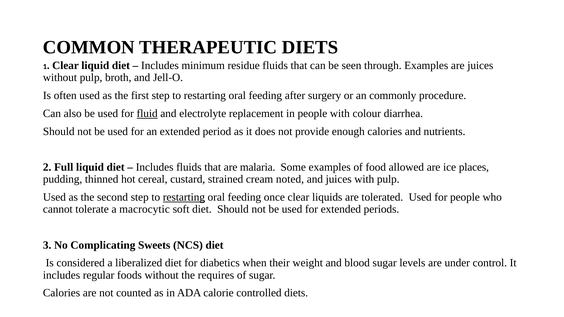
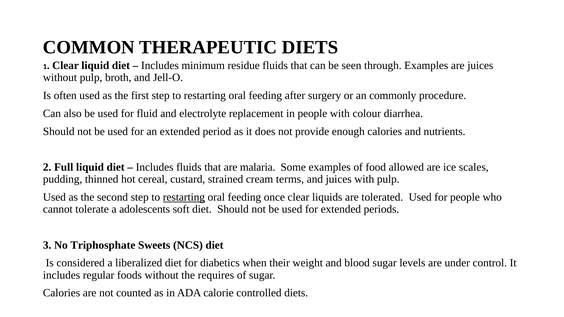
fluid underline: present -> none
places: places -> scales
noted: noted -> terms
macrocytic: macrocytic -> adolescents
Complicating: Complicating -> Triphosphate
